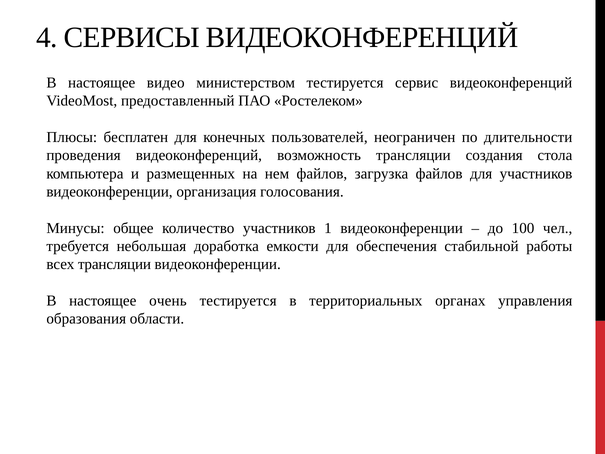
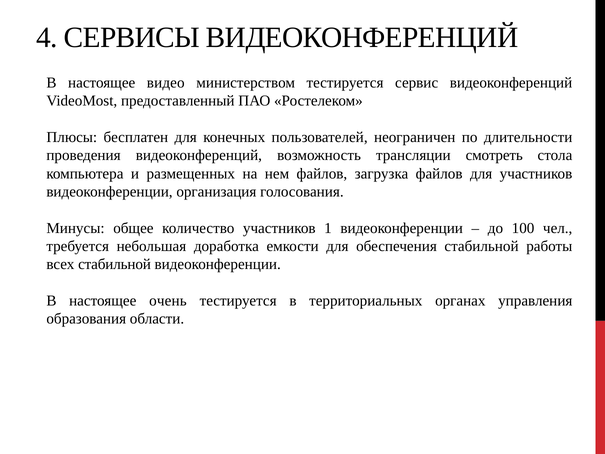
создания: создания -> смотреть
всех трансляции: трансляции -> стабильной
